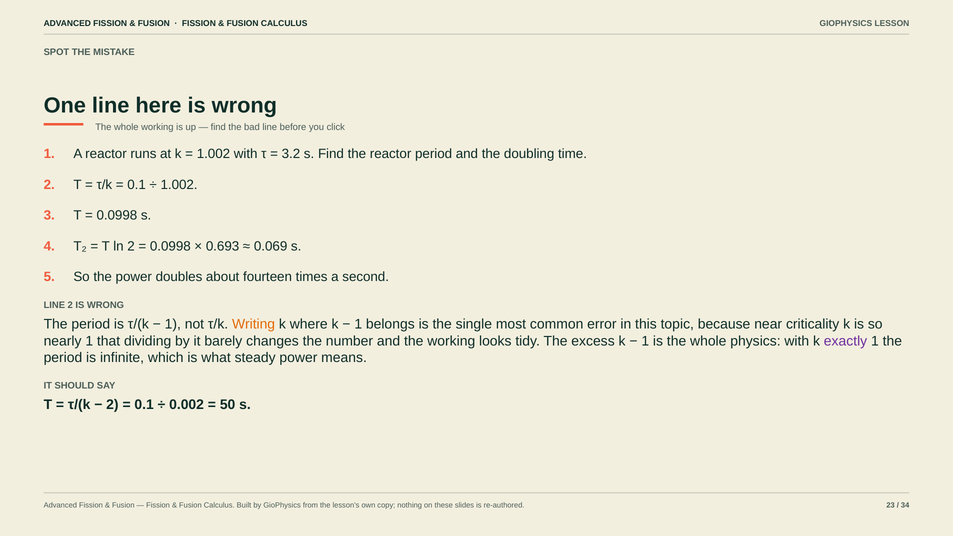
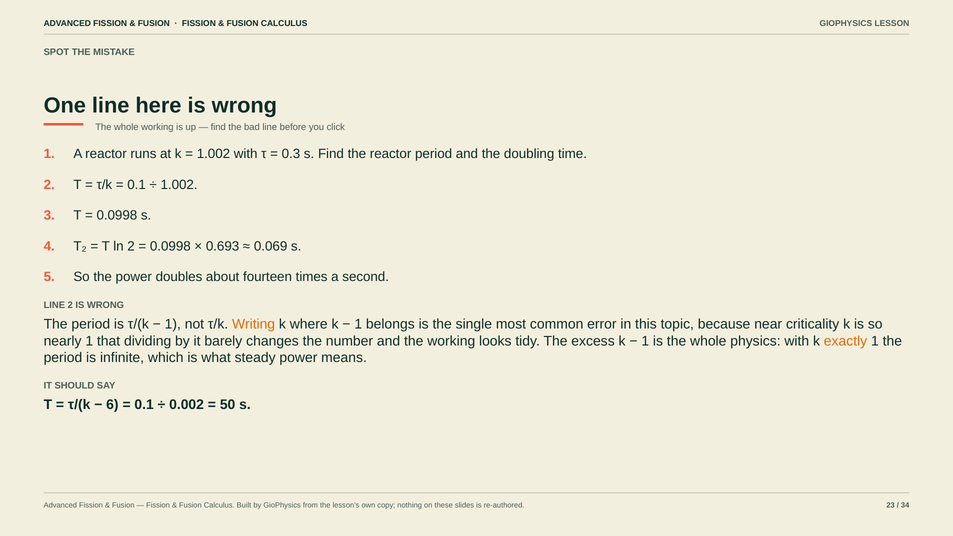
3.2: 3.2 -> 0.3
exactly colour: purple -> orange
2 at (112, 405): 2 -> 6
